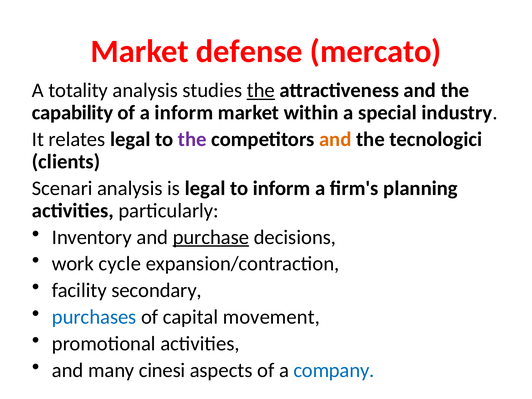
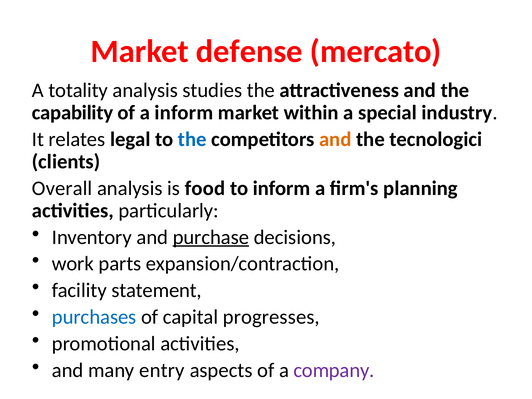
the at (261, 90) underline: present -> none
the at (192, 139) colour: purple -> blue
Scenari: Scenari -> Overall
is legal: legal -> food
cycle: cycle -> parts
secondary: secondary -> statement
movement: movement -> progresses
cinesi: cinesi -> entry
company colour: blue -> purple
